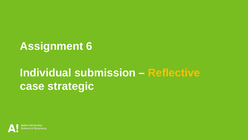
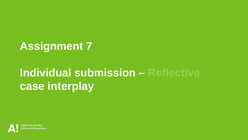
6: 6 -> 7
Reflective colour: yellow -> light green
strategic: strategic -> interplay
